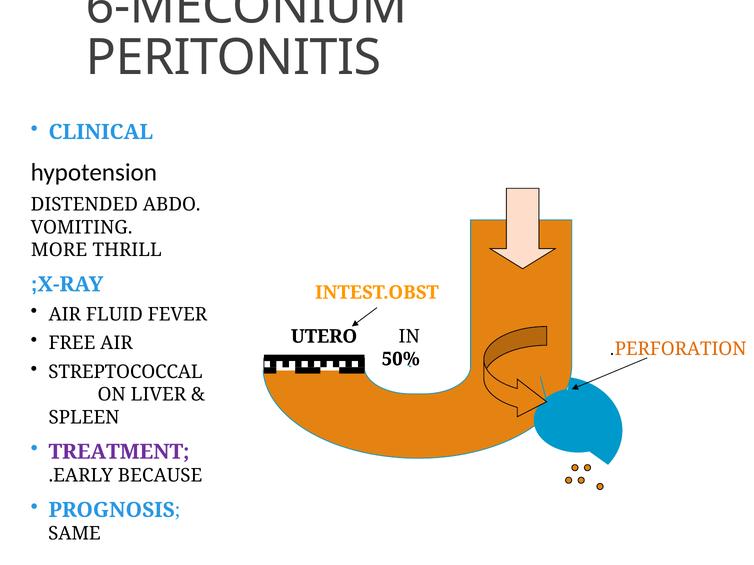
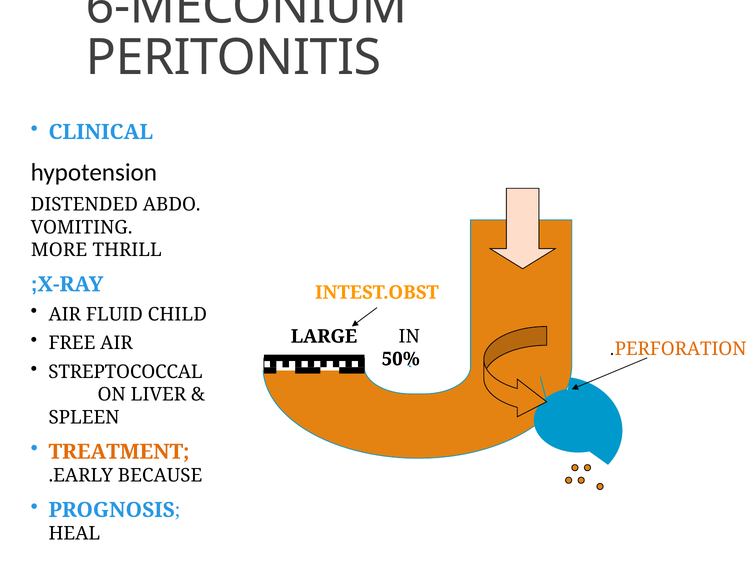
FEVER: FEVER -> CHILD
UTERO: UTERO -> LARGE
TREATMENT colour: purple -> orange
SAME: SAME -> HEAL
